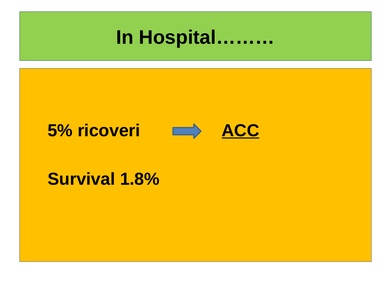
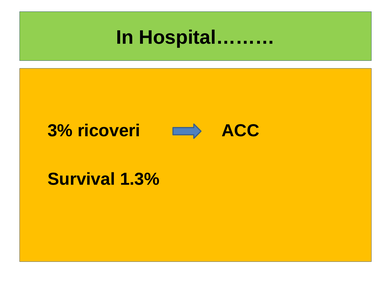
5%: 5% -> 3%
ACC underline: present -> none
1.8%: 1.8% -> 1.3%
